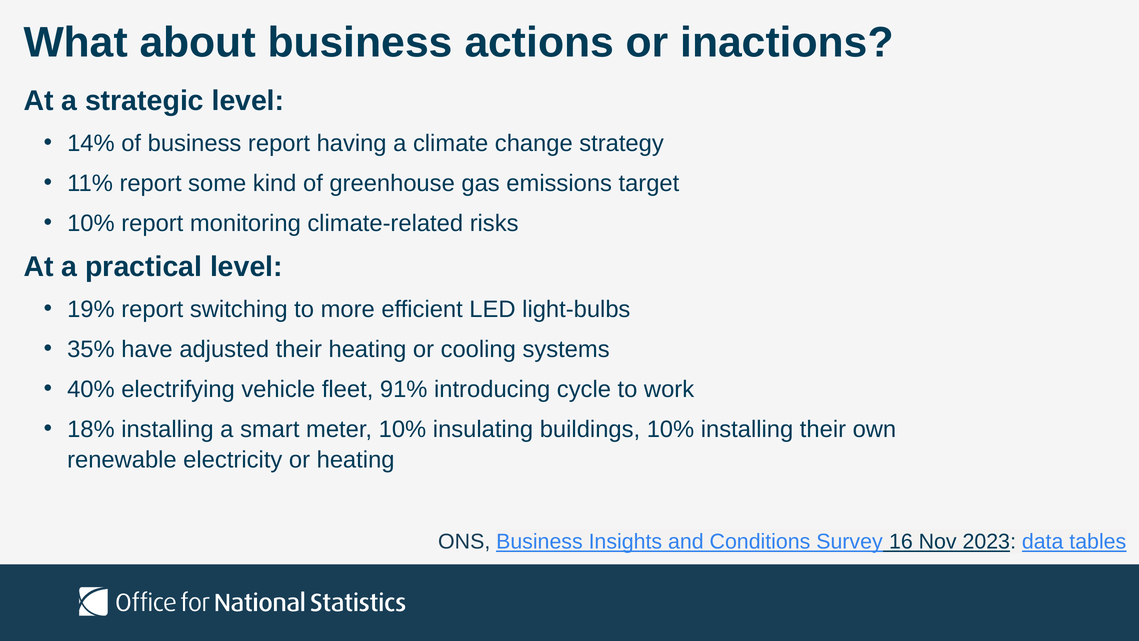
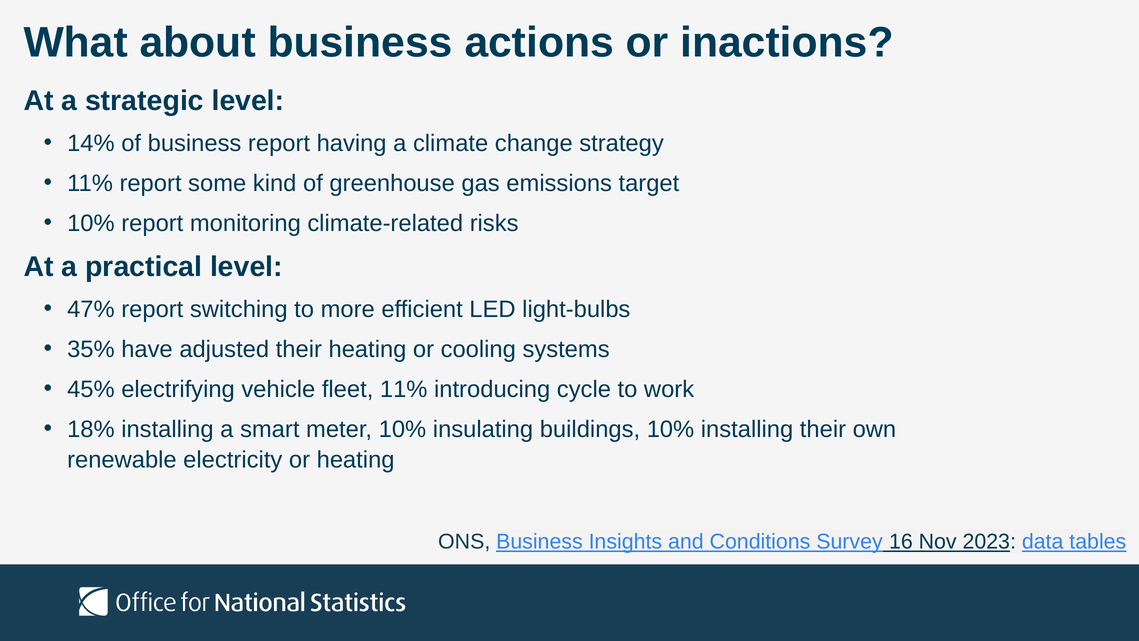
19%: 19% -> 47%
40%: 40% -> 45%
fleet 91%: 91% -> 11%
